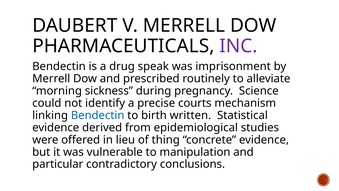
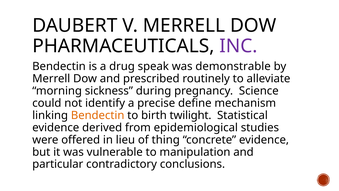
imprisonment: imprisonment -> demonstrable
courts: courts -> define
Bendectin at (98, 115) colour: blue -> orange
written: written -> twilight
